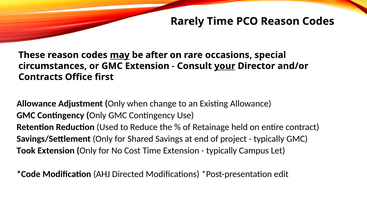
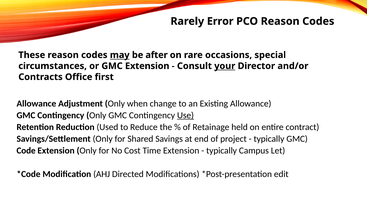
Rarely Time: Time -> Error
Use underline: none -> present
Took: Took -> Code
